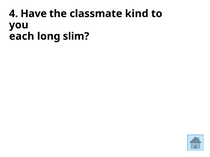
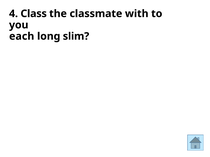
Have: Have -> Class
kind: kind -> with
